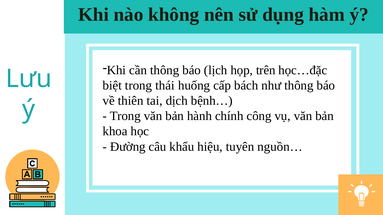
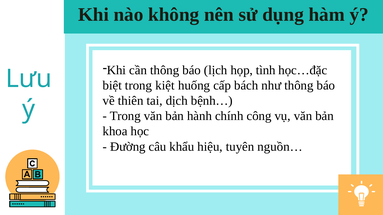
trên: trên -> tình
thái: thái -> kiệt
